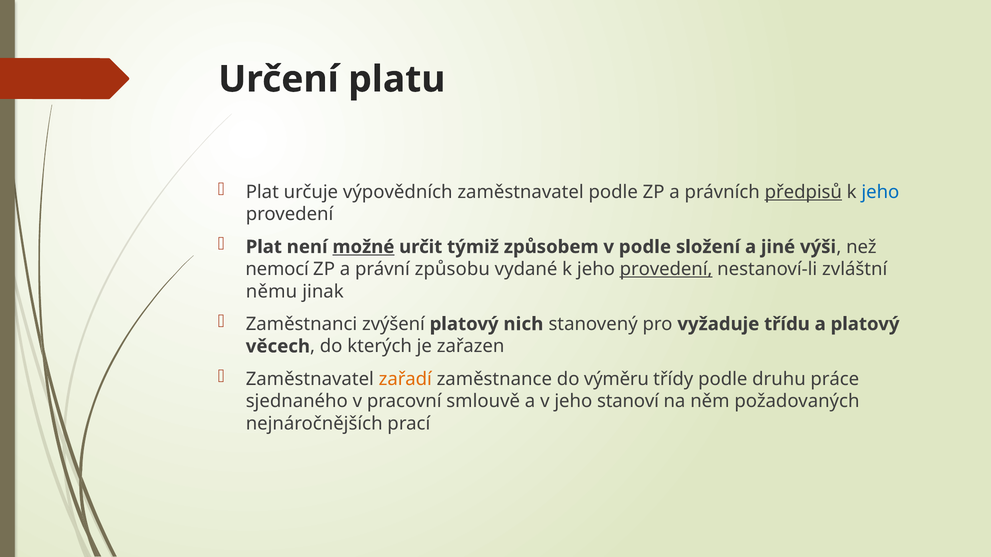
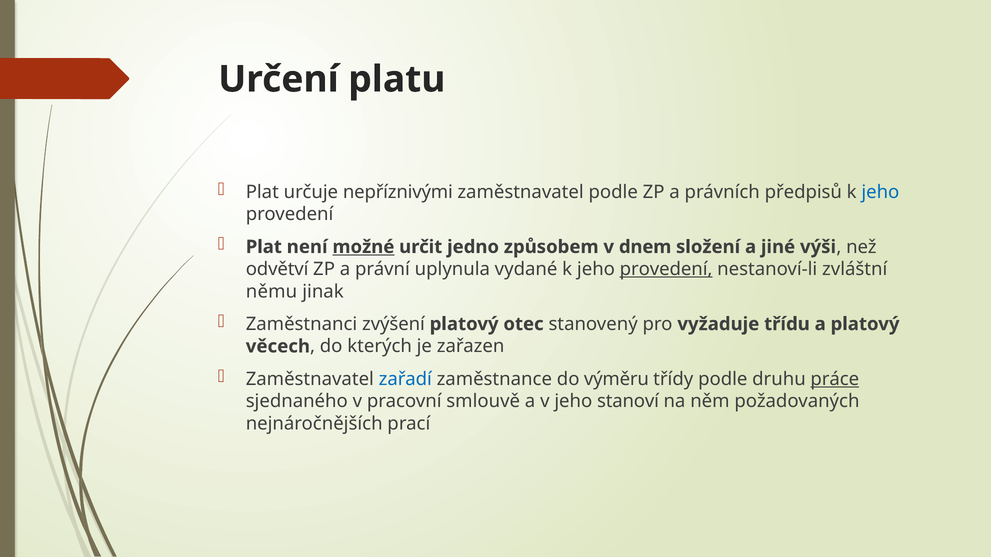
výpovědních: výpovědních -> nepříznivými
předpisů underline: present -> none
týmiž: týmiž -> jedno
v podle: podle -> dnem
nemocí: nemocí -> odvětví
způsobu: způsobu -> uplynula
nich: nich -> otec
zařadí colour: orange -> blue
práce underline: none -> present
